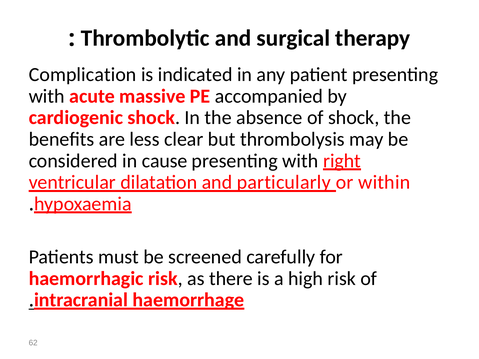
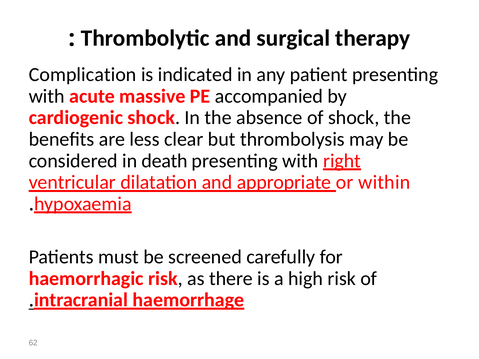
cause: cause -> death
particularly: particularly -> appropriate
